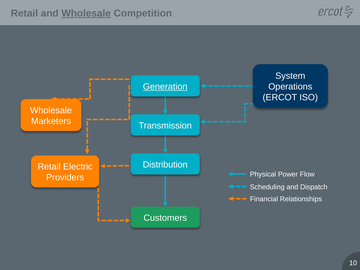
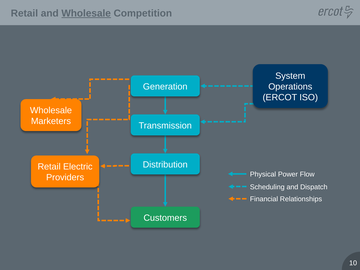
Generation at (165, 87) underline: present -> none
